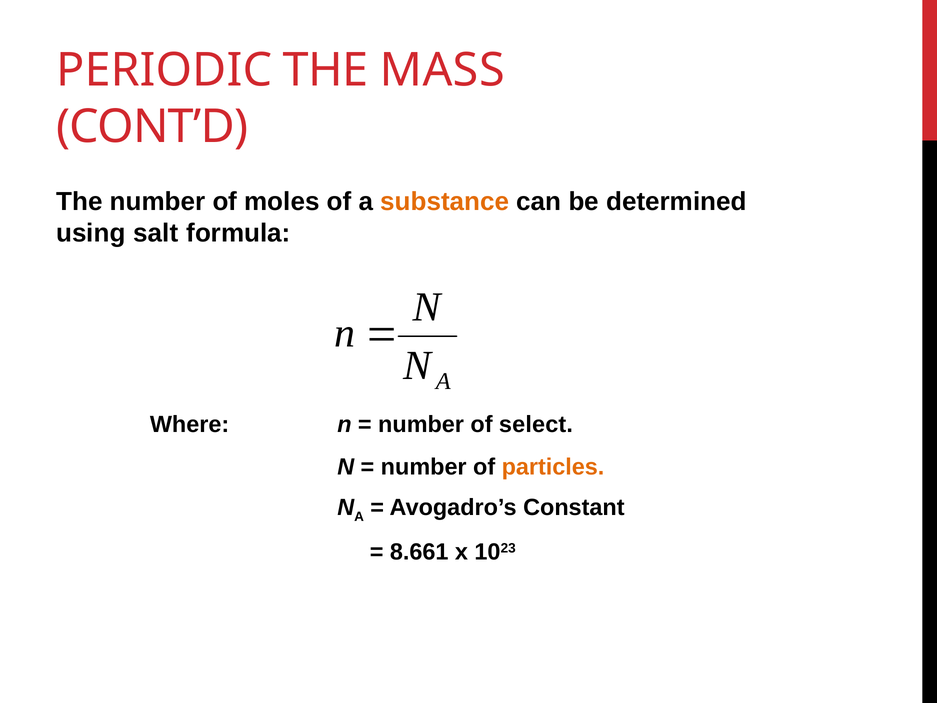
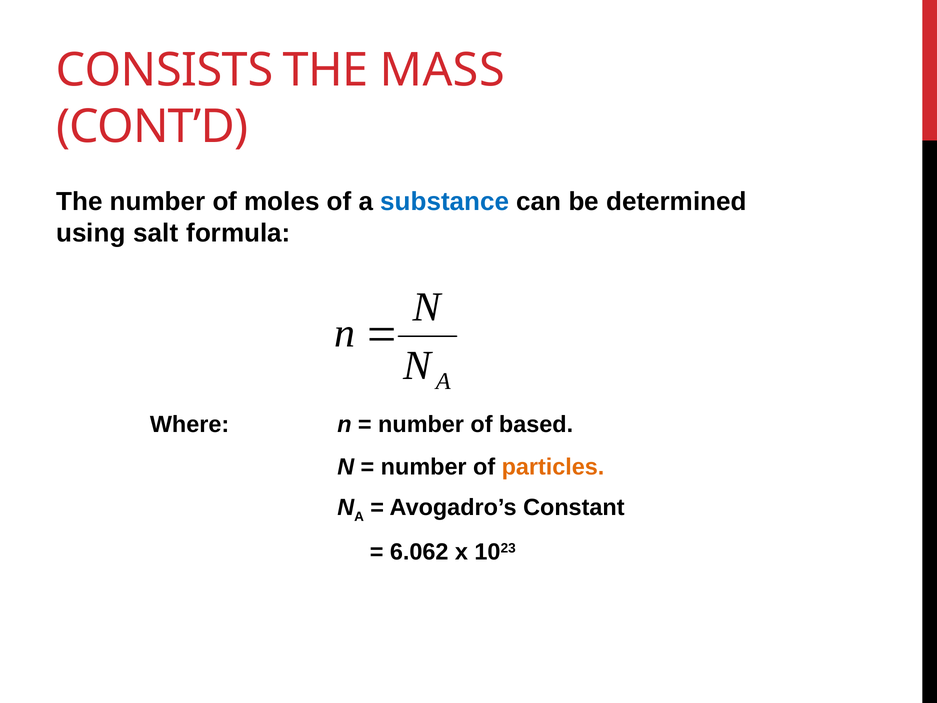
PERIODIC: PERIODIC -> CONSISTS
substance colour: orange -> blue
select: select -> based
8.661: 8.661 -> 6.062
